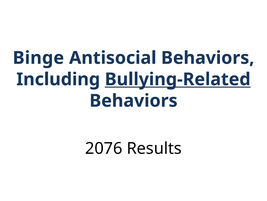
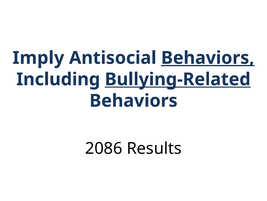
Binge: Binge -> Imply
Behaviors at (208, 58) underline: none -> present
2076: 2076 -> 2086
